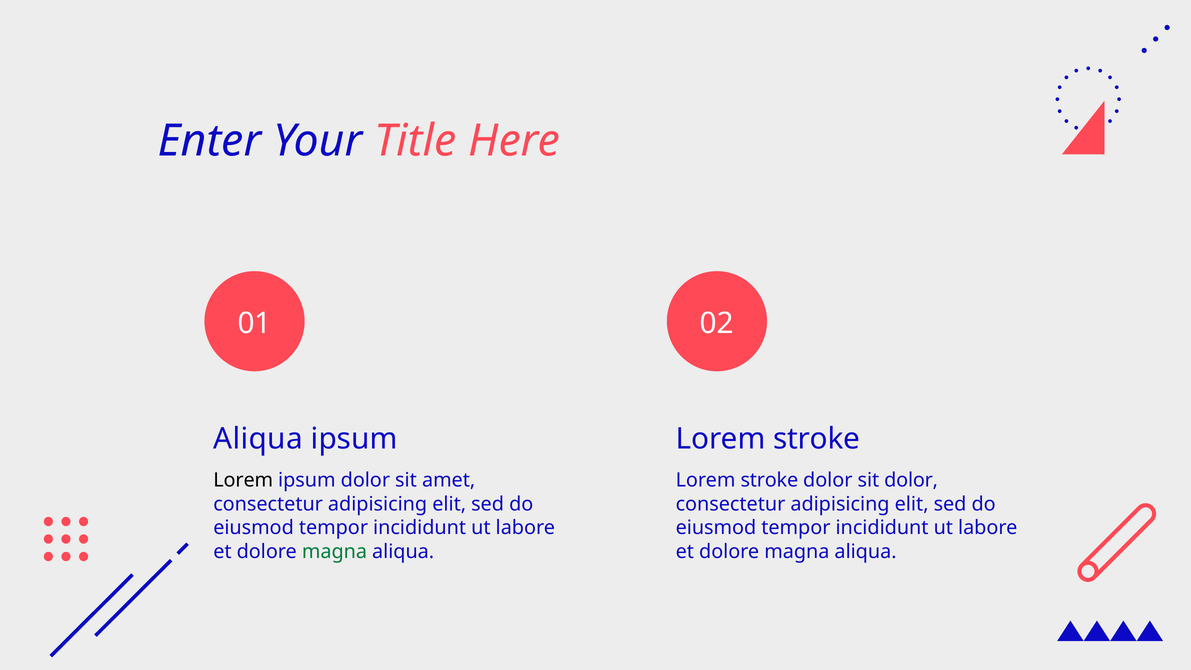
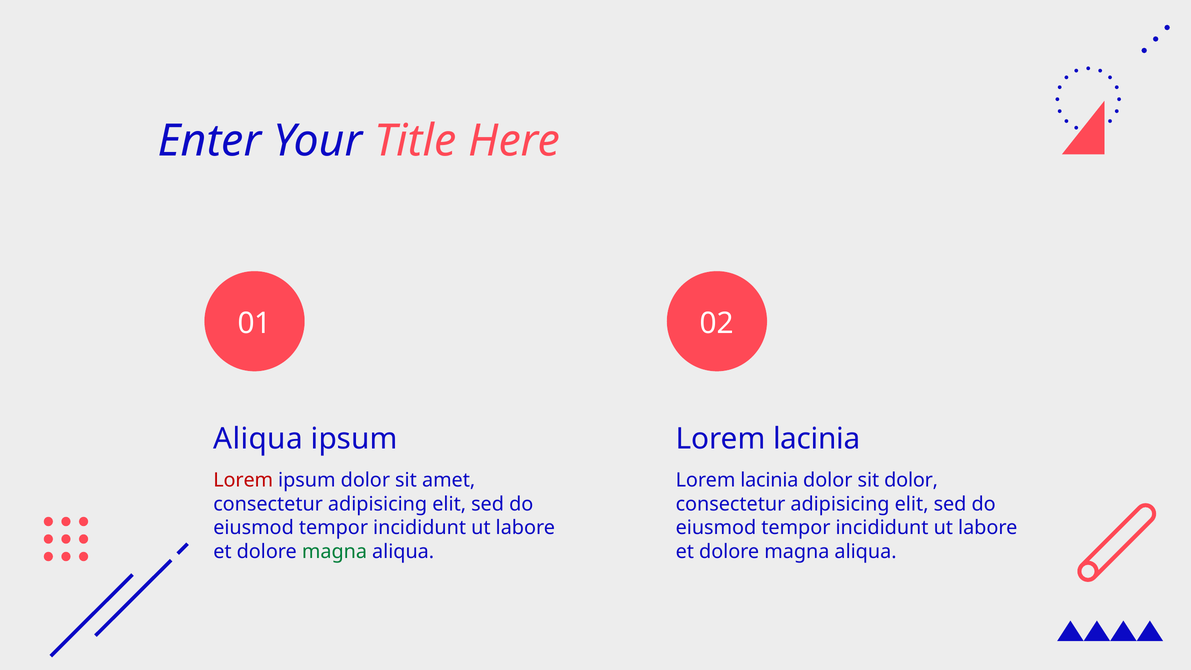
stroke at (817, 439): stroke -> lacinia
Lorem at (243, 480) colour: black -> red
stroke at (769, 480): stroke -> lacinia
